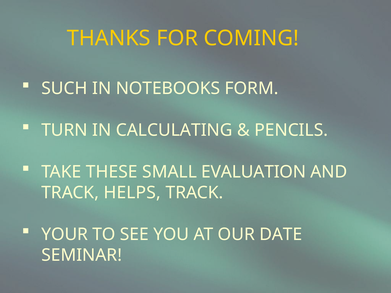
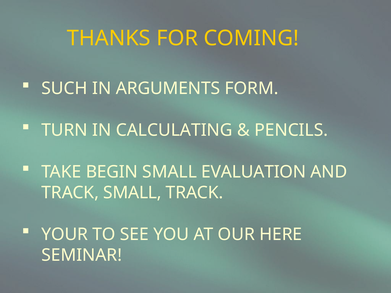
NOTEBOOKS: NOTEBOOKS -> ARGUMENTS
THESE: THESE -> BEGIN
TRACK HELPS: HELPS -> SMALL
DATE: DATE -> HERE
